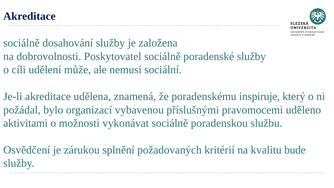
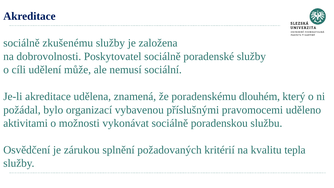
dosahování: dosahování -> zkušenému
inspiruje: inspiruje -> dlouhém
bude: bude -> tepla
